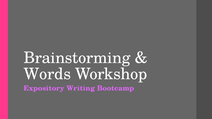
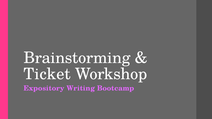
Words: Words -> Ticket
